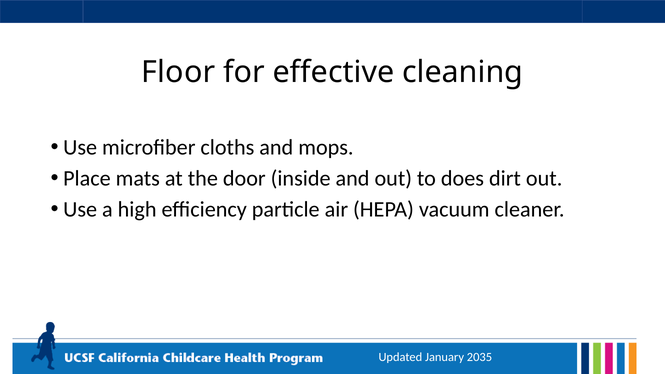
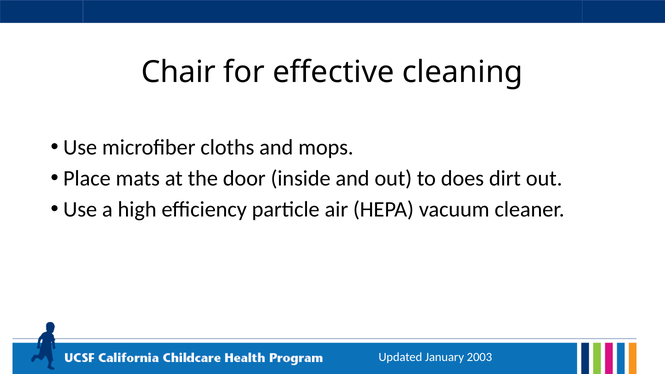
Floor: Floor -> Chair
2035: 2035 -> 2003
